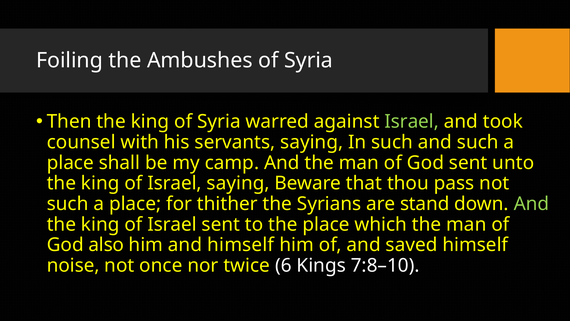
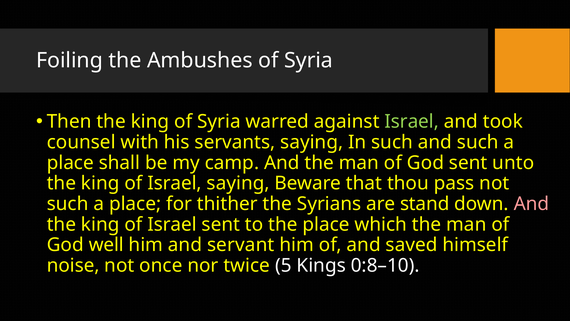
And at (531, 204) colour: light green -> pink
also: also -> well
and himself: himself -> servant
6: 6 -> 5
7:8–10: 7:8–10 -> 0:8–10
